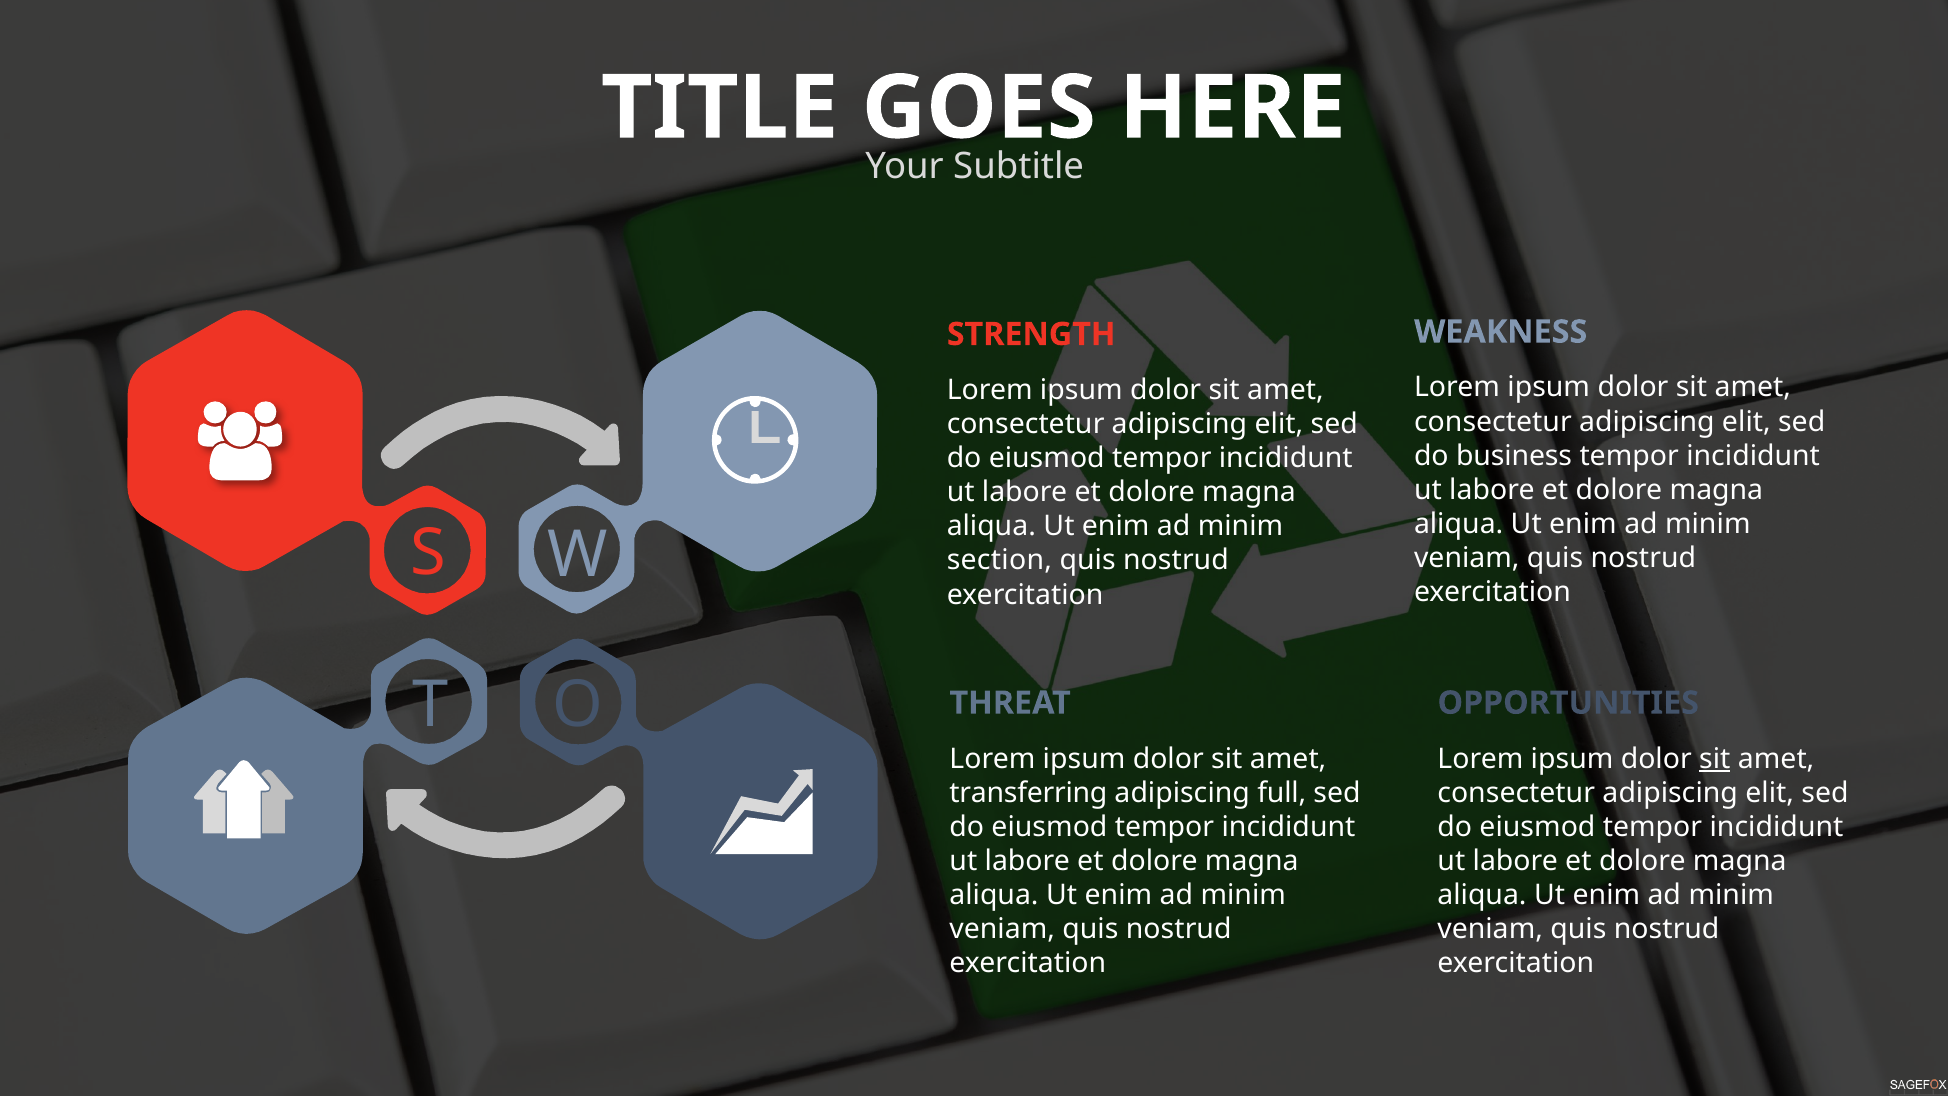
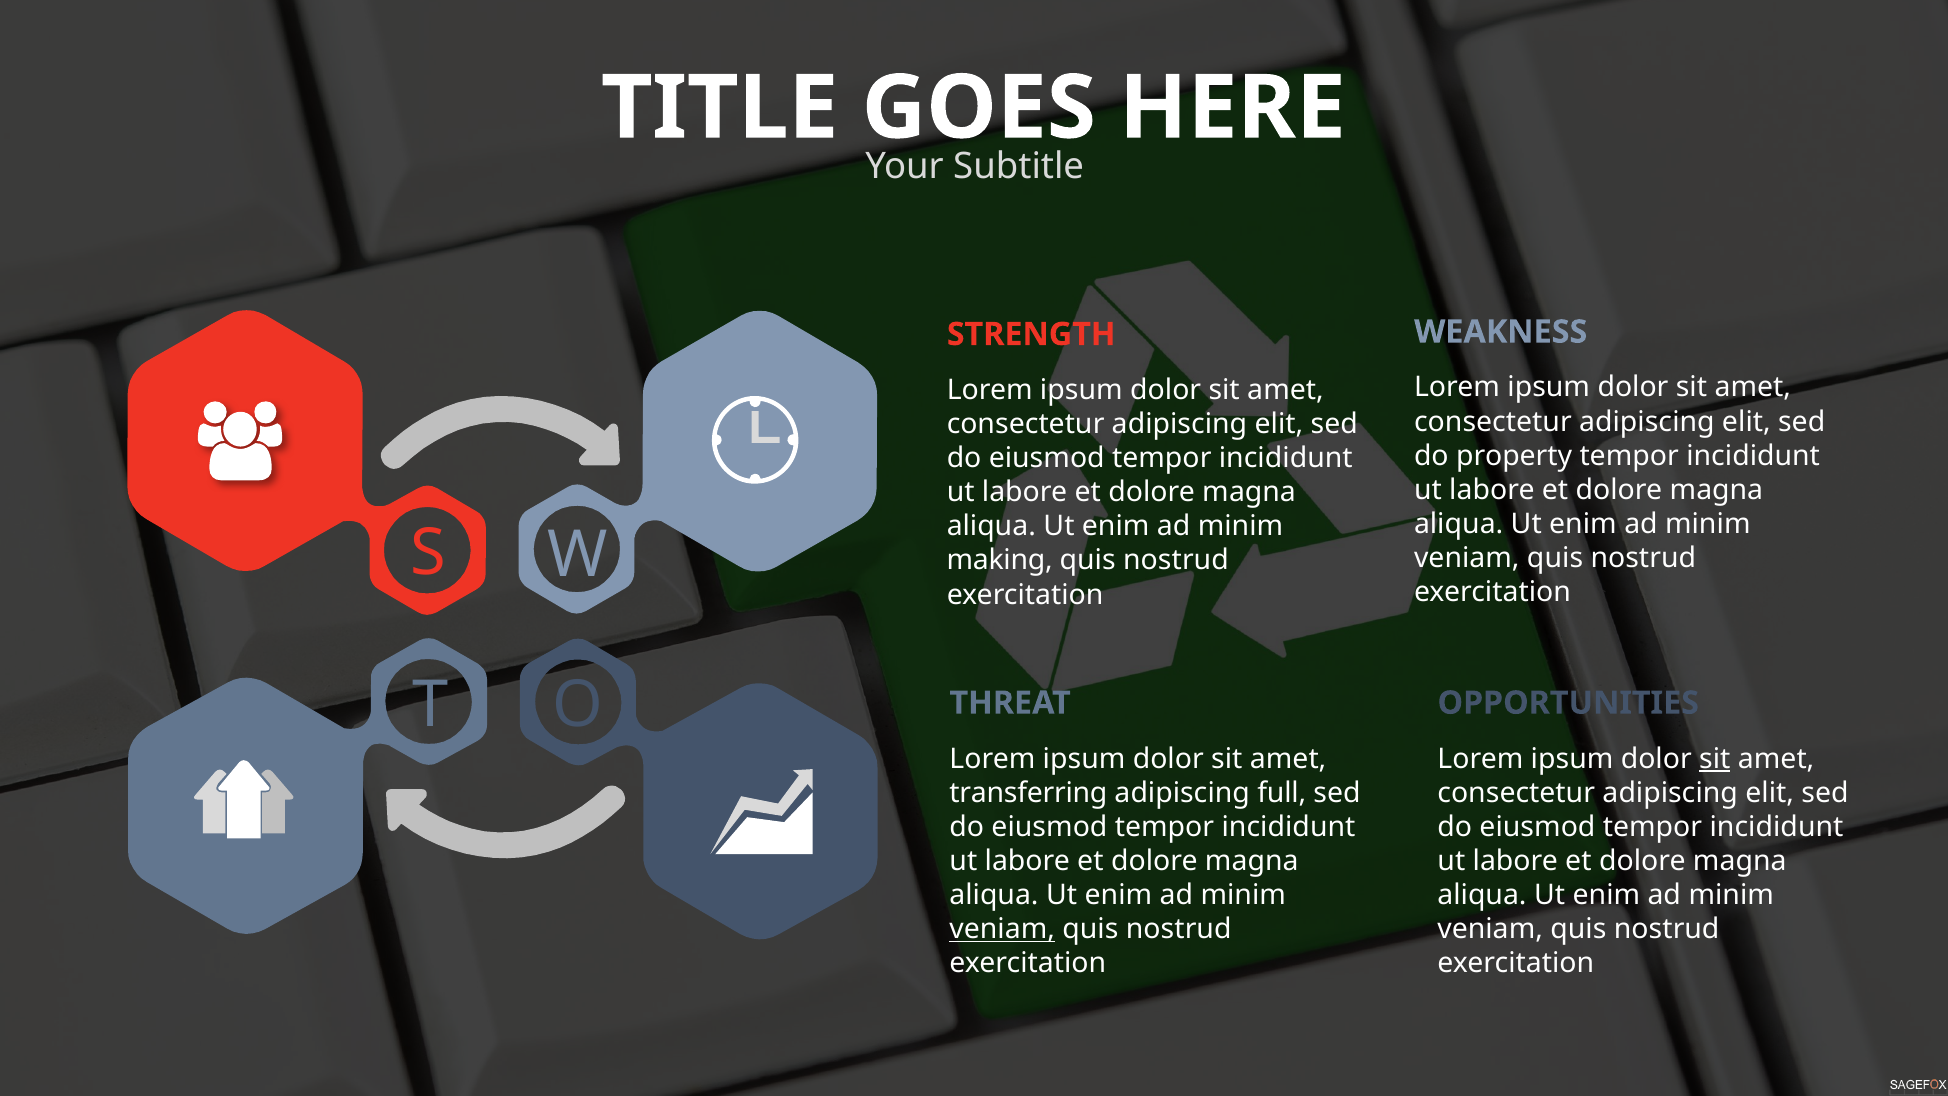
business: business -> property
section: section -> making
veniam at (1002, 929) underline: none -> present
